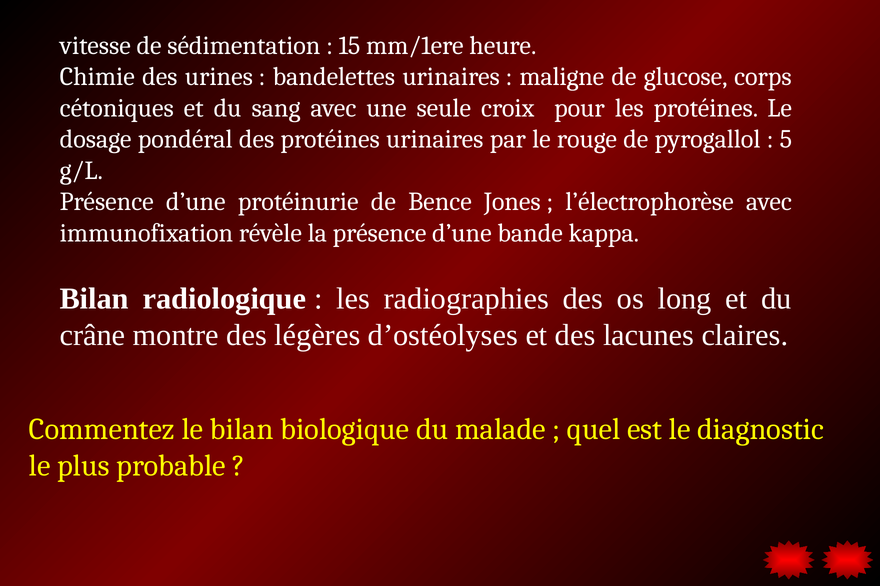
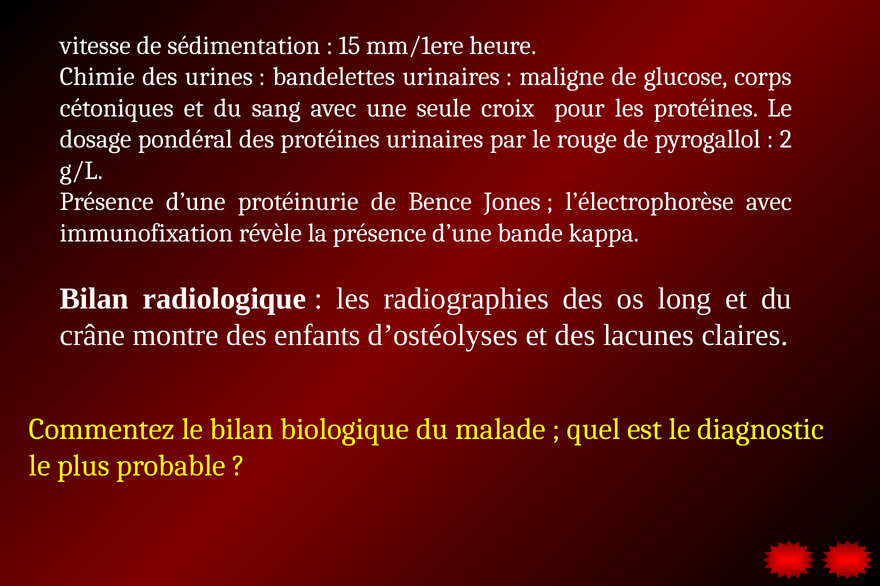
5: 5 -> 2
légères: légères -> enfants
